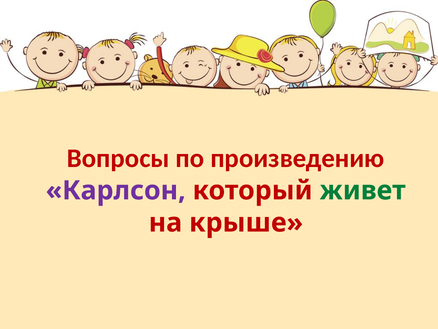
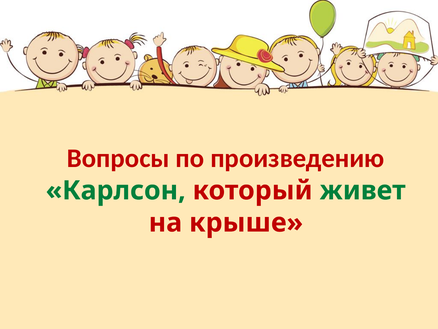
Карлсон colour: purple -> green
